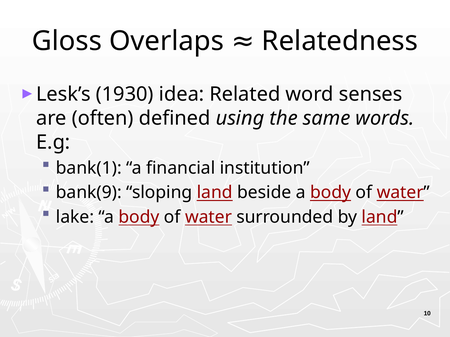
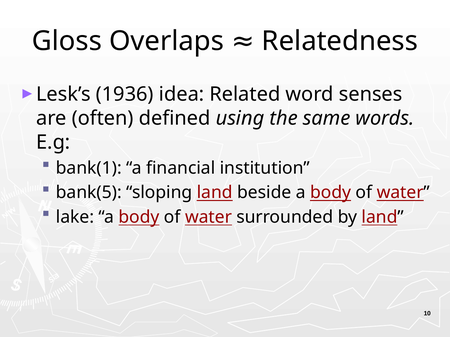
1930: 1930 -> 1936
bank(9: bank(9 -> bank(5
